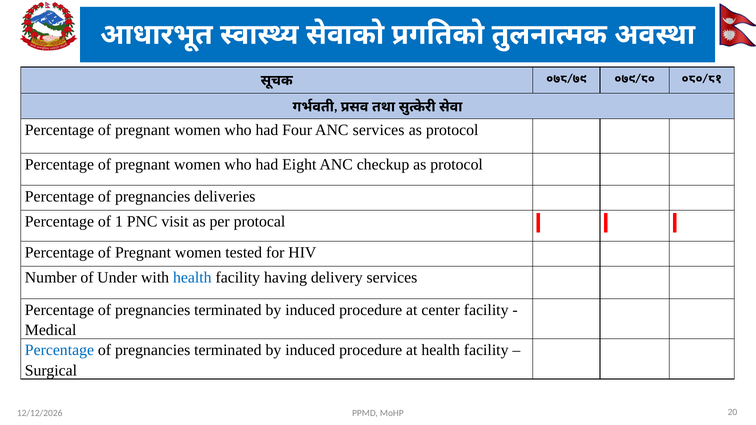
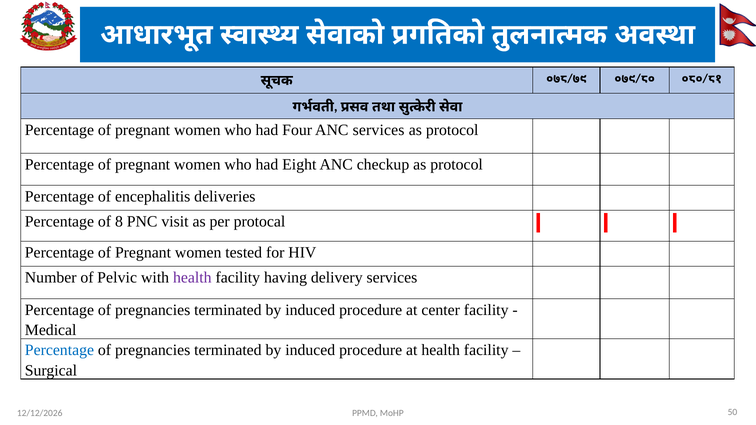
pregnancies at (153, 197): pregnancies -> encephalitis
1: 1 -> 8
Under: Under -> Pelvic
health at (192, 278) colour: blue -> purple
20: 20 -> 50
